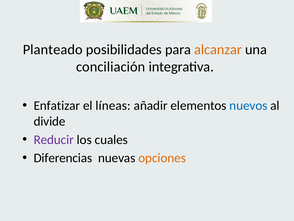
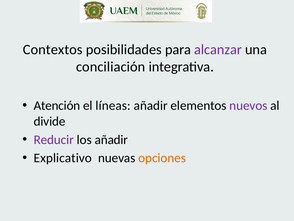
Planteado: Planteado -> Contextos
alcanzar colour: orange -> purple
Enfatizar: Enfatizar -> Atención
nuevos colour: blue -> purple
los cuales: cuales -> añadir
Diferencias: Diferencias -> Explicativo
